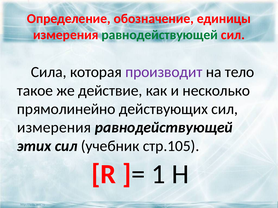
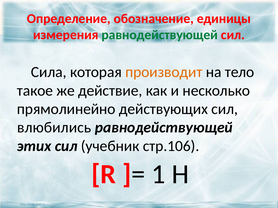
производит colour: purple -> orange
измерения at (54, 128): измерения -> влюбились
стр.105: стр.105 -> стр.106
